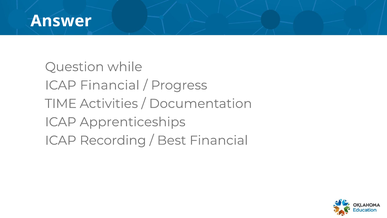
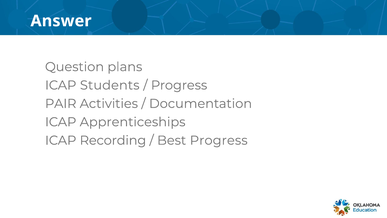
while: while -> plans
ICAP Financial: Financial -> Students
TIME: TIME -> PAIR
Best Financial: Financial -> Progress
